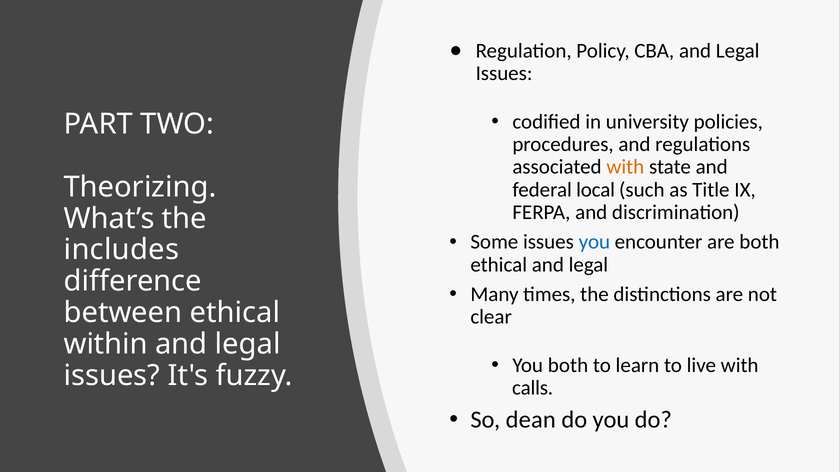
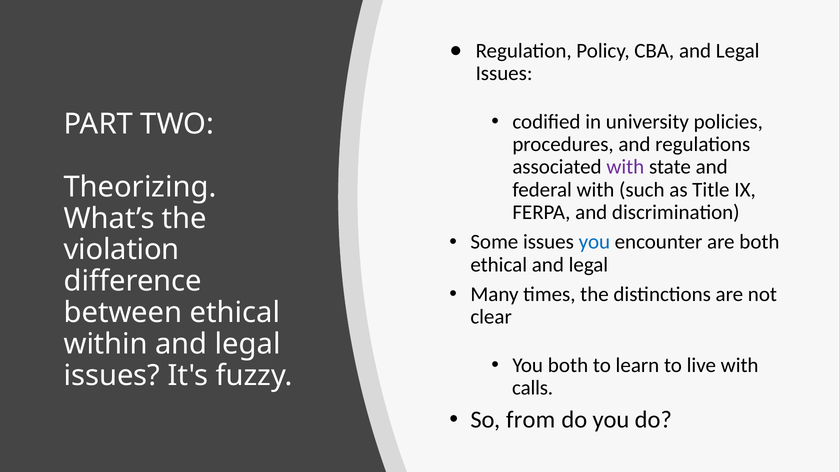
with at (625, 167) colour: orange -> purple
federal local: local -> with
includes: includes -> violation
dean: dean -> from
